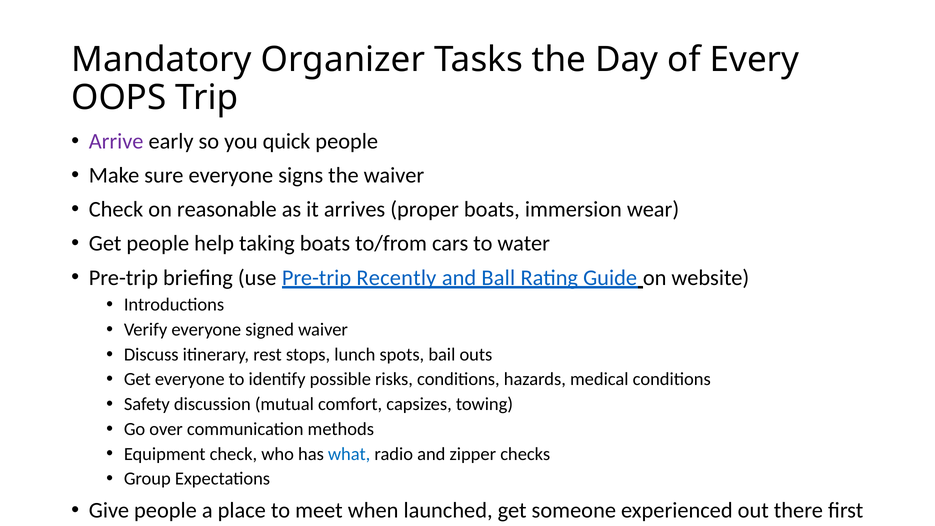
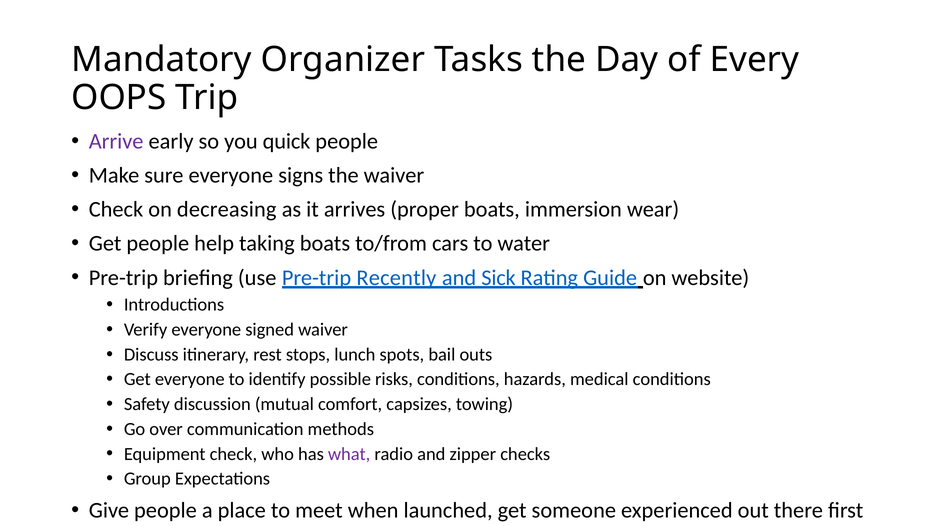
reasonable: reasonable -> decreasing
Ball: Ball -> Sick
what colour: blue -> purple
